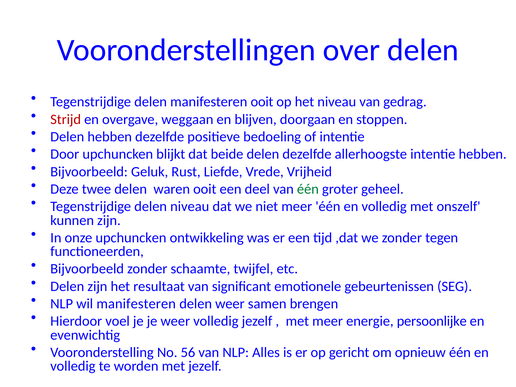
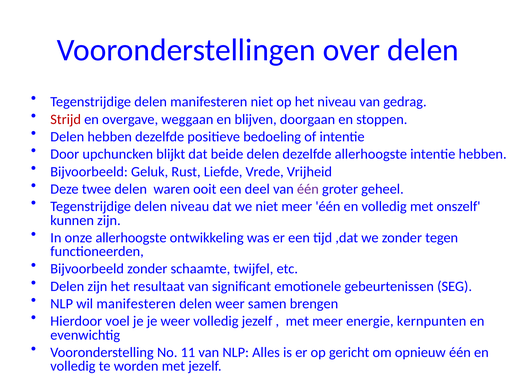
manifesteren ooit: ooit -> niet
één at (308, 189) colour: green -> purple
onze upchuncken: upchuncken -> allerhoogste
persoonlijke: persoonlijke -> kernpunten
56: 56 -> 11
